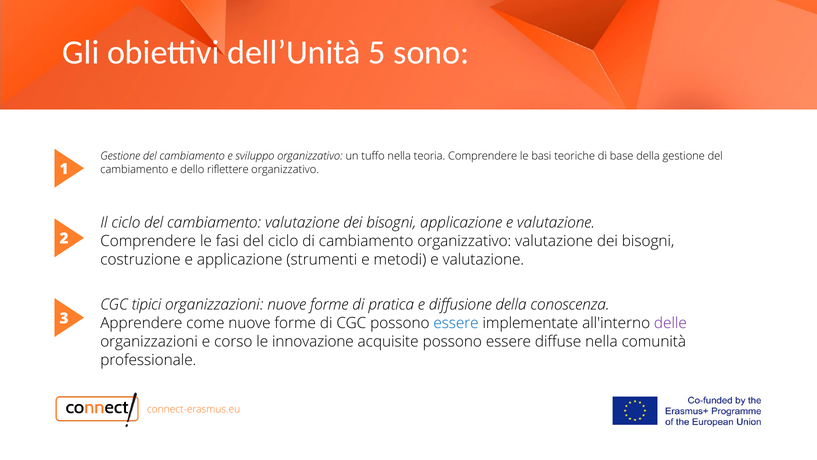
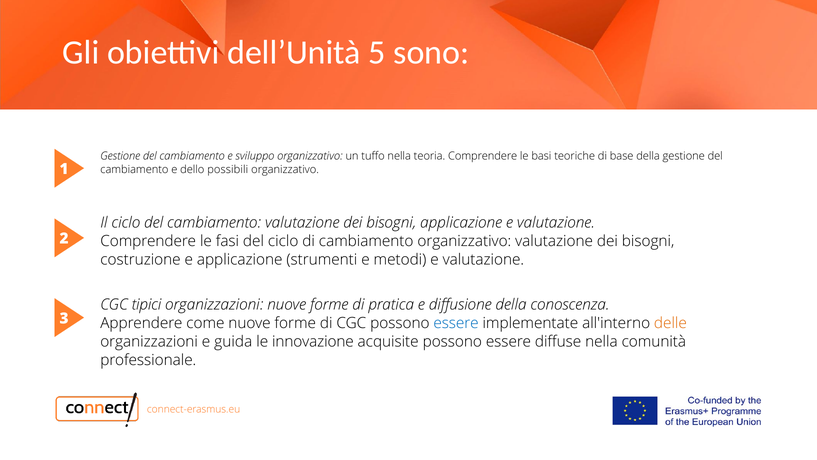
riflettere: riflettere -> possibili
delle colour: purple -> orange
corso: corso -> guida
